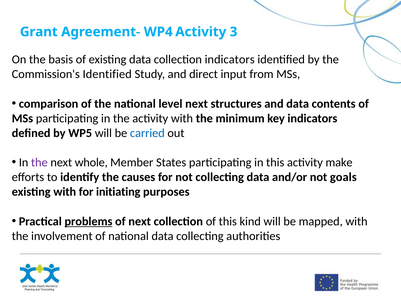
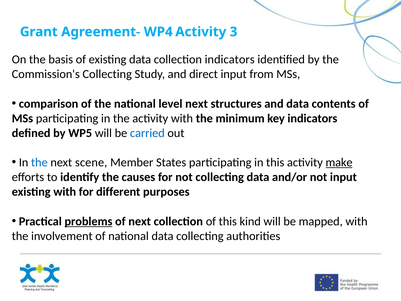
Commission's Identified: Identified -> Collecting
the at (39, 162) colour: purple -> blue
whole: whole -> scene
make underline: none -> present
not goals: goals -> input
initiating: initiating -> different
